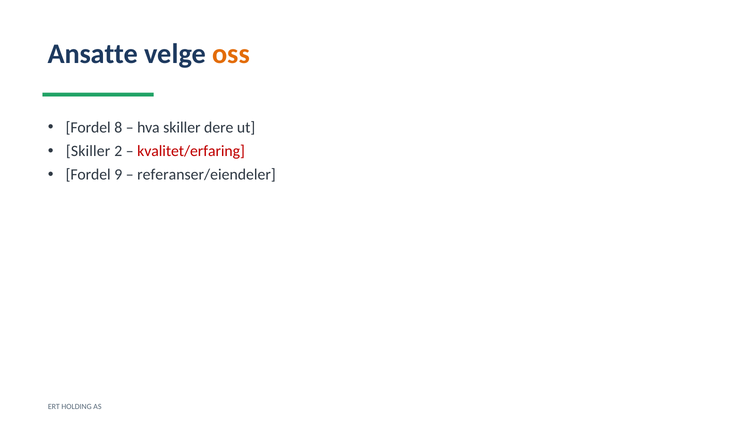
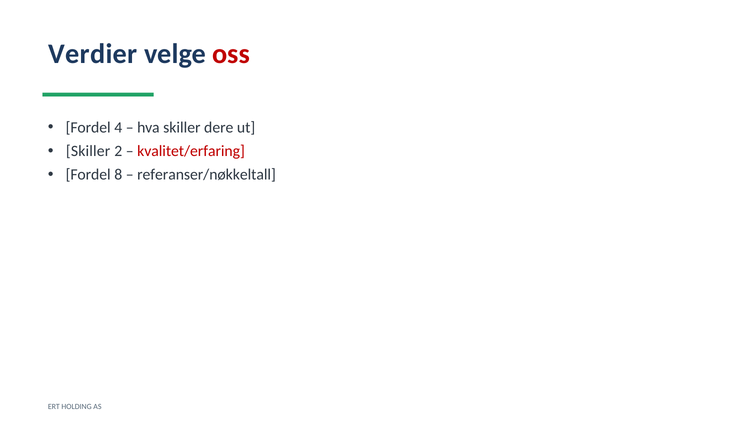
Ansatte: Ansatte -> Verdier
oss colour: orange -> red
8: 8 -> 4
9: 9 -> 8
referanser/eiendeler: referanser/eiendeler -> referanser/nøkkeltall
